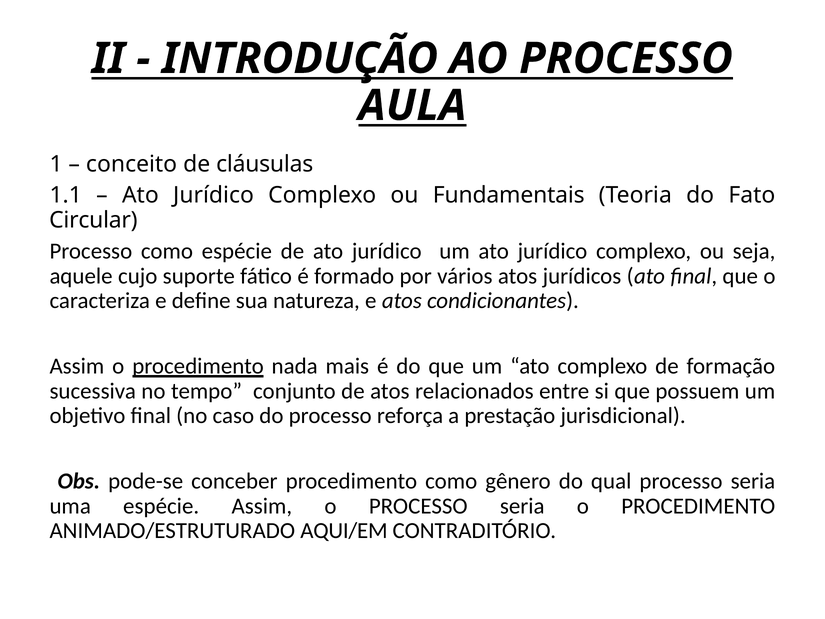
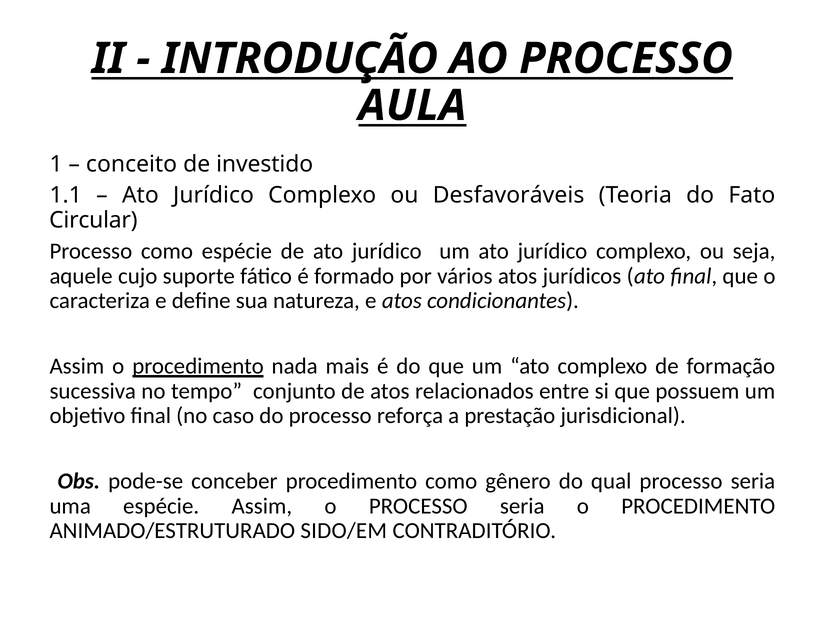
cláusulas: cláusulas -> investido
Fundamentais: Fundamentais -> Desfavoráveis
AQUI/EM: AQUI/EM -> SIDO/EM
